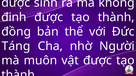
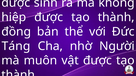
đinh: đinh -> hiệp
